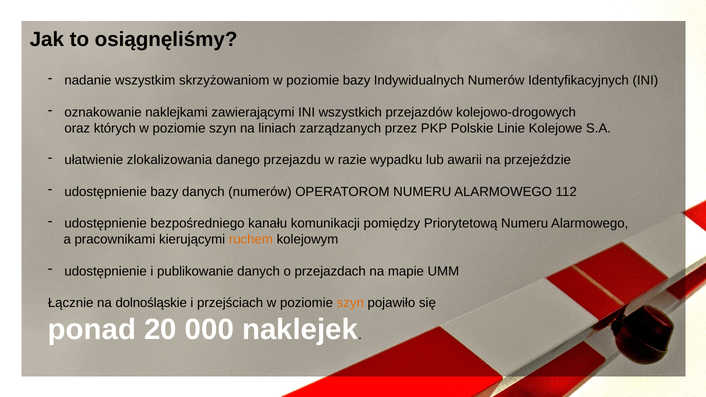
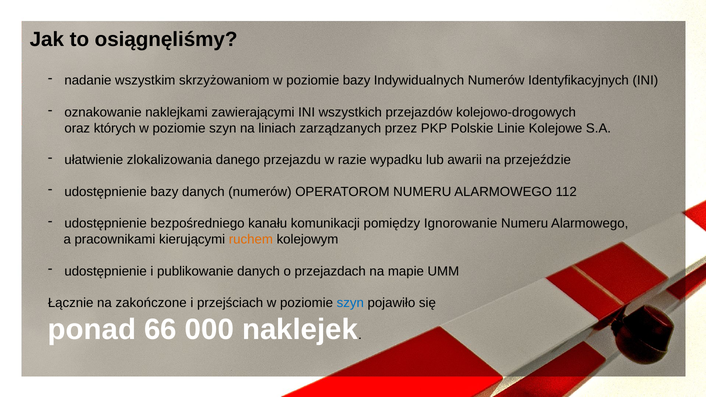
Priorytetową: Priorytetową -> Ignorowanie
dolnośląskie: dolnośląskie -> zakończone
szyn at (350, 303) colour: orange -> blue
20: 20 -> 66
